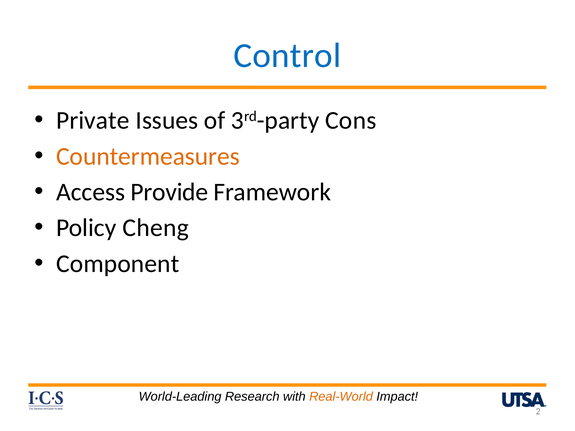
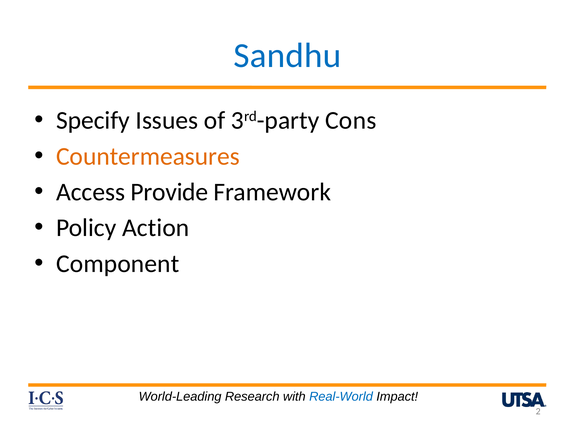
Control: Control -> Sandhu
Private: Private -> Specify
Cheng: Cheng -> Action
Real-World colour: orange -> blue
